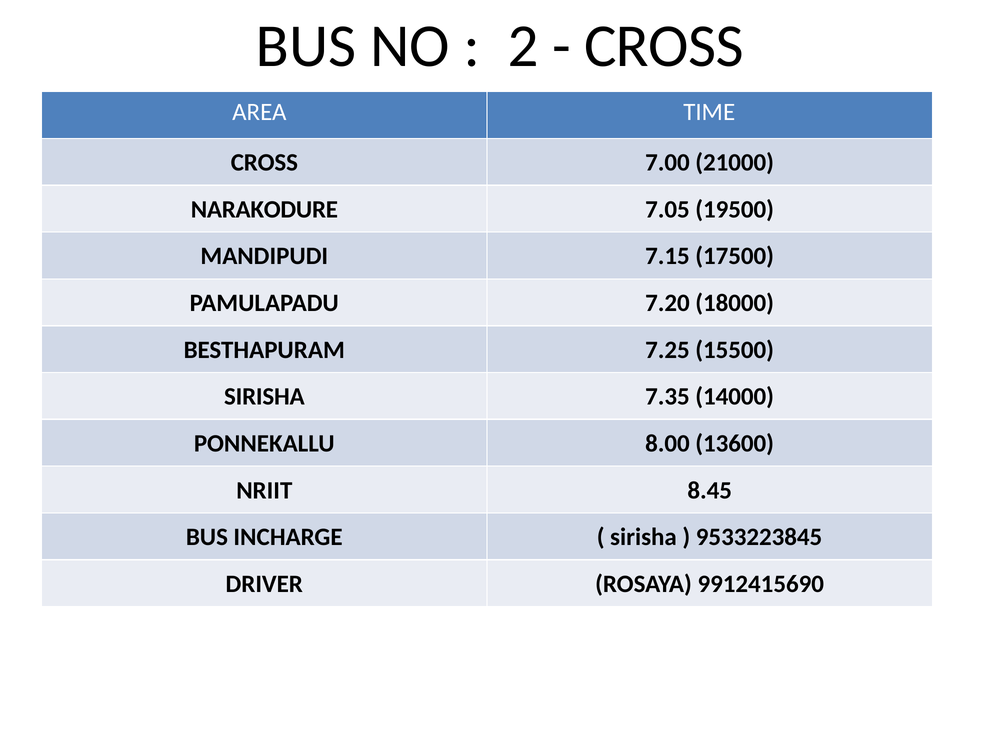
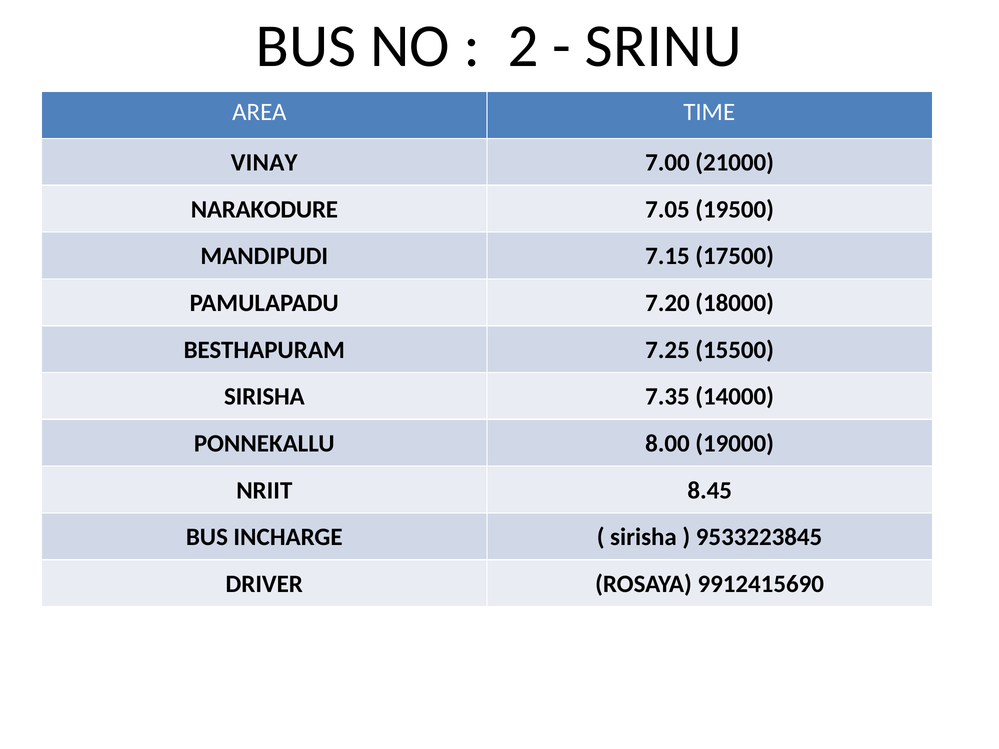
CROSS at (664, 46): CROSS -> SRINU
CROSS at (264, 163): CROSS -> VINAY
13600: 13600 -> 19000
